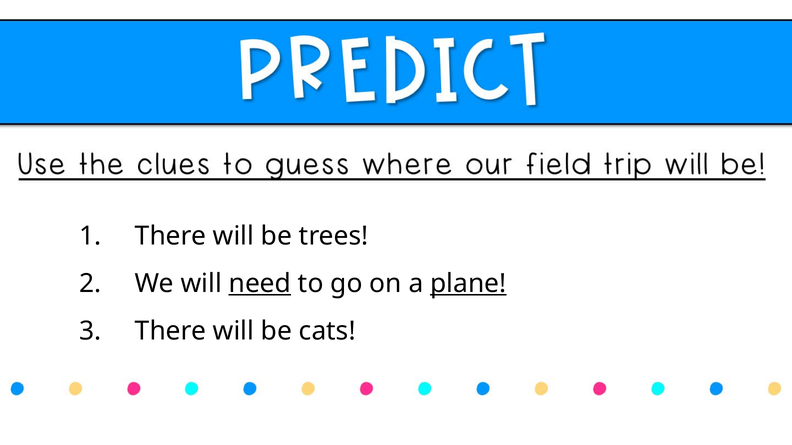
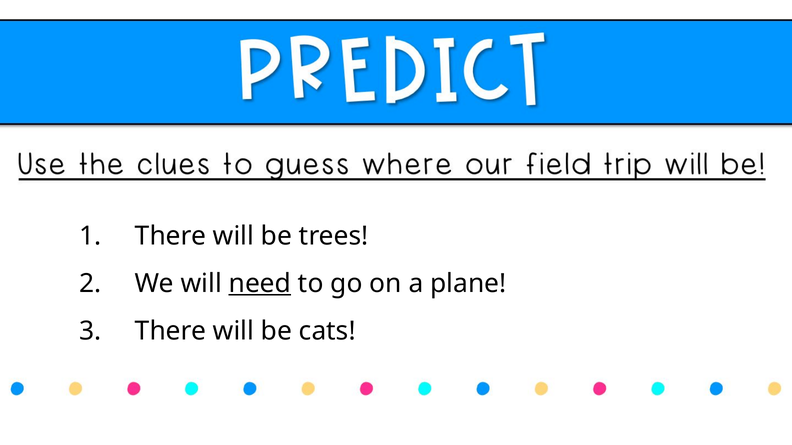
plane underline: present -> none
